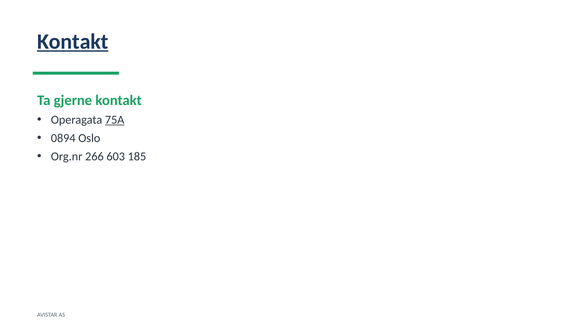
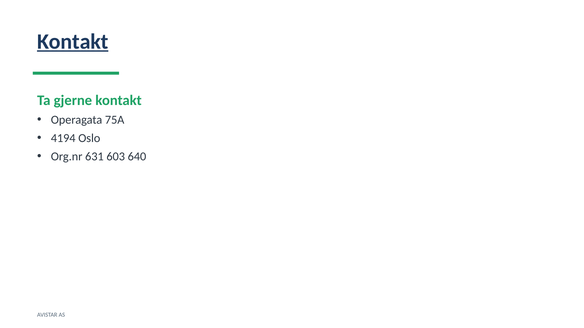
75A underline: present -> none
0894: 0894 -> 4194
266: 266 -> 631
185: 185 -> 640
